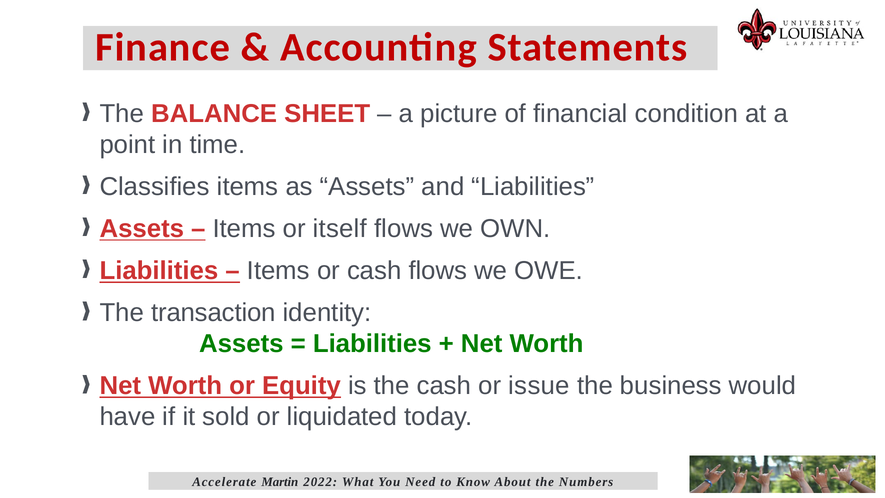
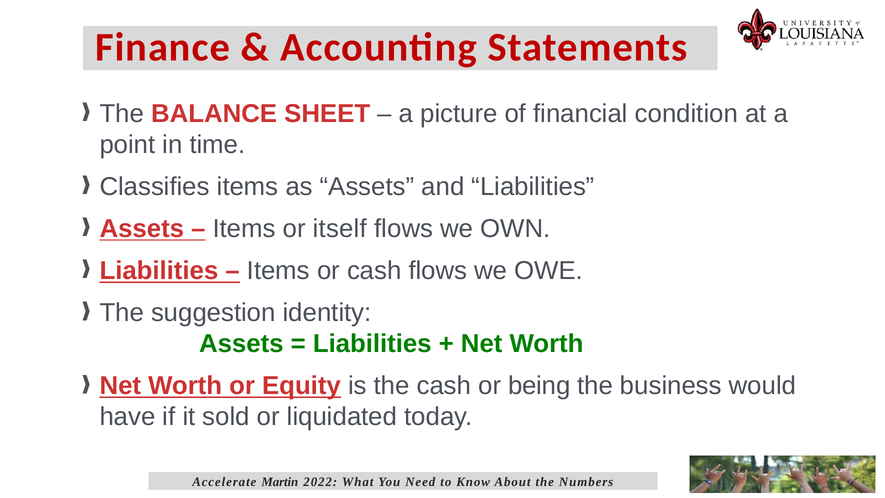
transaction: transaction -> suggestion
issue: issue -> being
